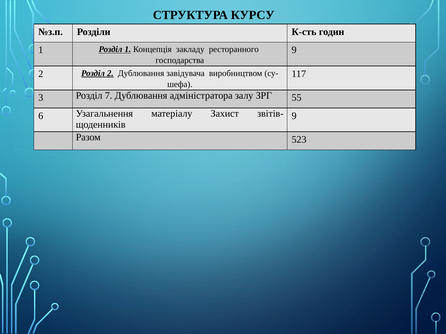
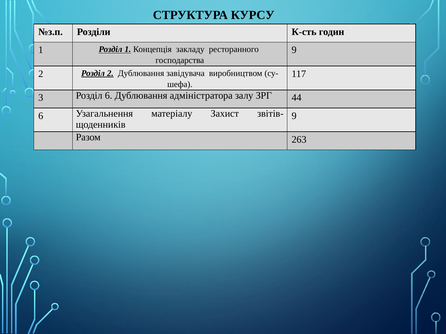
Розділ 7: 7 -> 6
55: 55 -> 44
523: 523 -> 263
